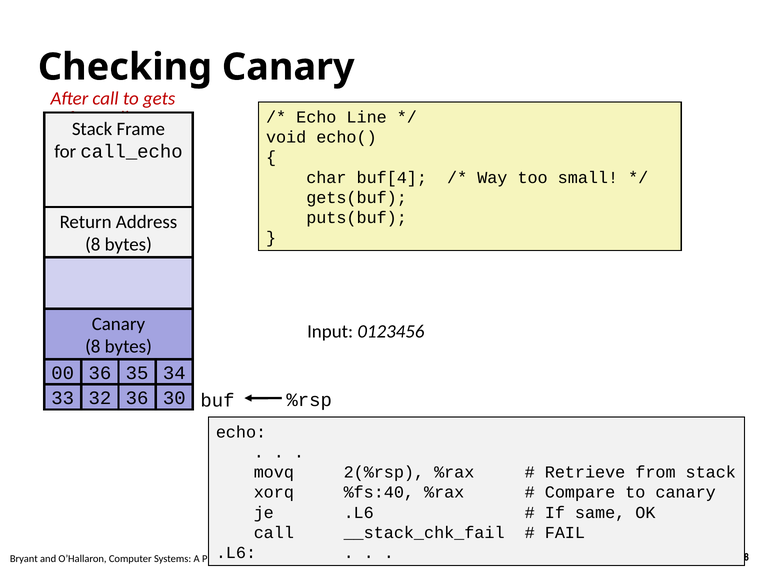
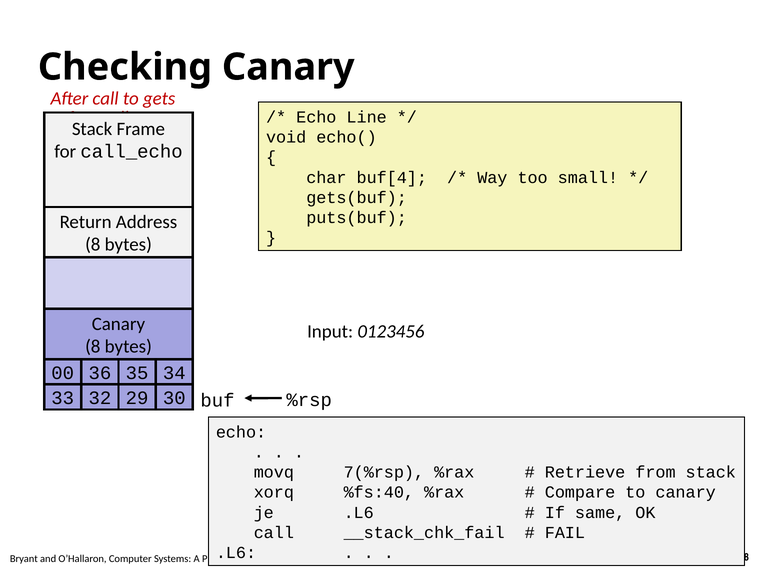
32 36: 36 -> 29
2(%rsp: 2(%rsp -> 7(%rsp
